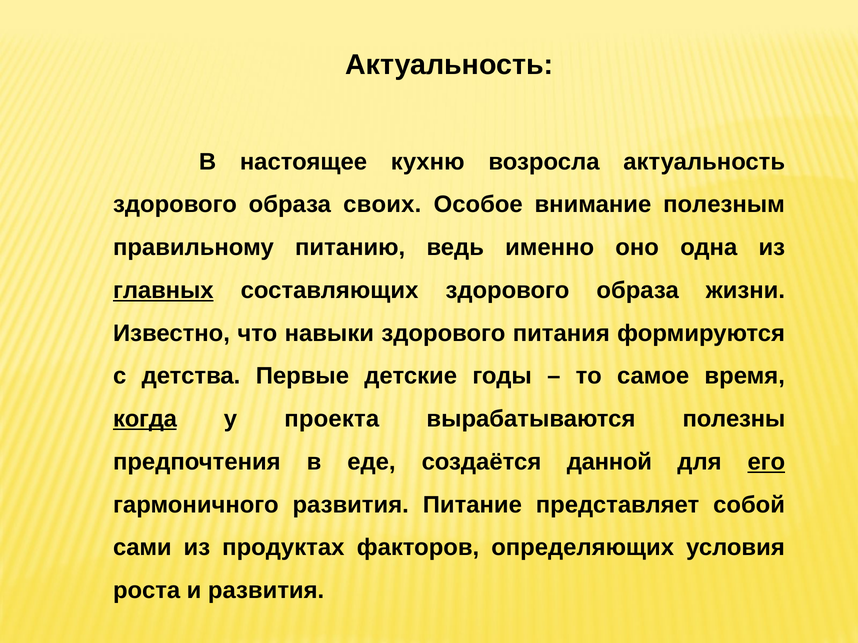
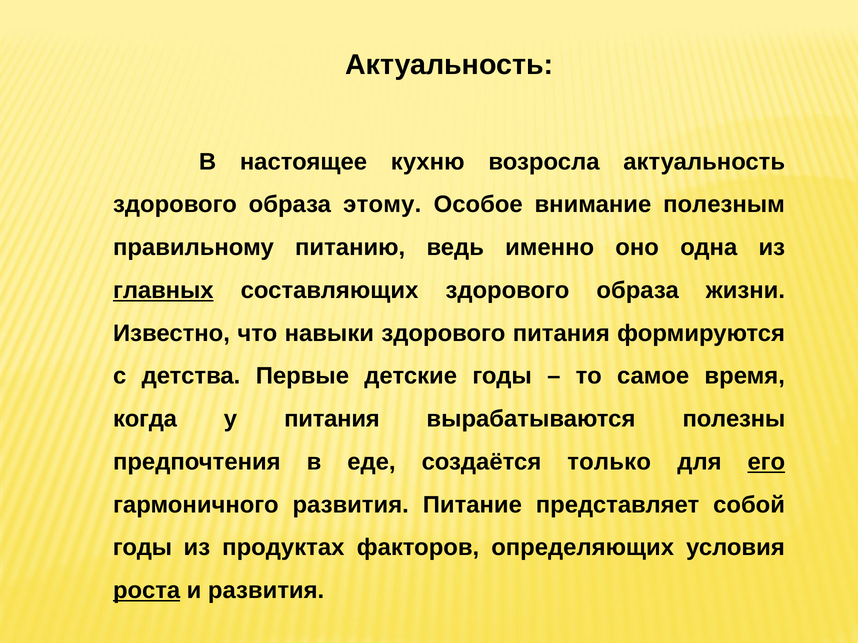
своих: своих -> этому
когда underline: present -> none
у проекта: проекта -> питания
данной: данной -> только
сами at (142, 548): сами -> годы
роста underline: none -> present
